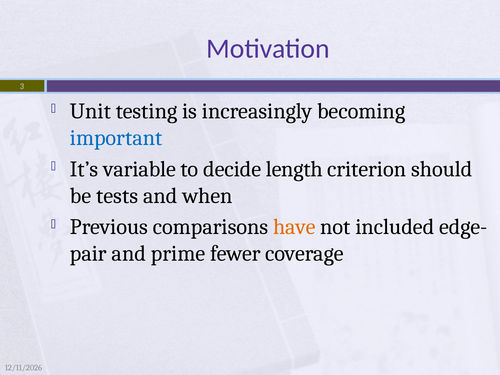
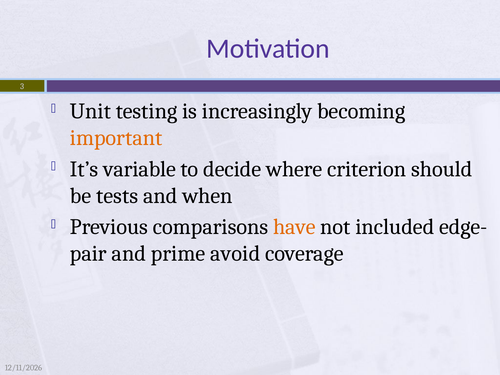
important colour: blue -> orange
length: length -> where
fewer: fewer -> avoid
